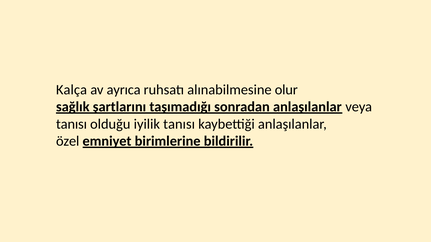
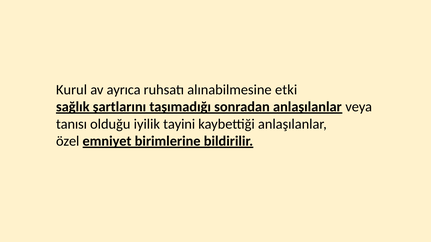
Kalça: Kalça -> Kurul
olur: olur -> etki
iyilik tanısı: tanısı -> tayini
